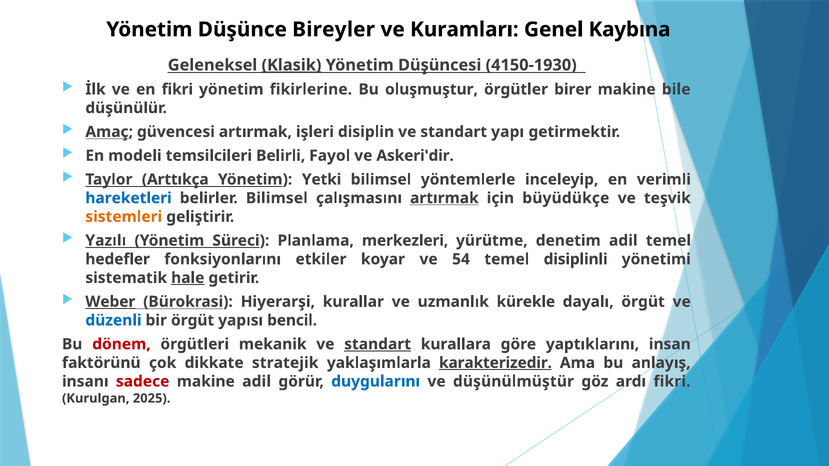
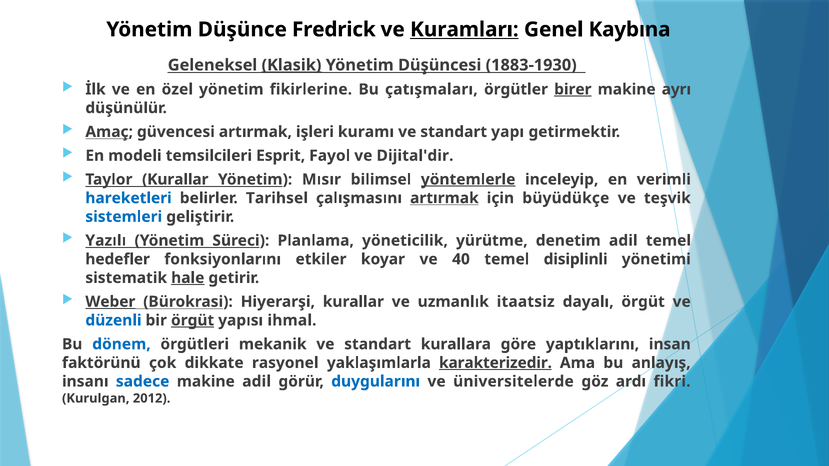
Bireyler: Bireyler -> Fredrick
Kuramları underline: none -> present
4150-1930: 4150-1930 -> 1883-1930
en fikri: fikri -> özel
oluşmuştur: oluşmuştur -> çatışmaları
birer underline: none -> present
bile: bile -> ayrı
disiplin: disiplin -> kuramı
Belirli: Belirli -> Esprit
Askeri'dir: Askeri'dir -> Dijital'dir
Taylor Arttıkça: Arttıkça -> Kurallar
Yetki: Yetki -> Mısır
yöntemlerle underline: none -> present
belirler Bilimsel: Bilimsel -> Tarihsel
sistemleri colour: orange -> blue
merkezleri: merkezleri -> yöneticilik
54: 54 -> 40
kürekle: kürekle -> itaatsiz
örgüt at (193, 321) underline: none -> present
bencil: bencil -> ihmal
dönem colour: red -> blue
standart at (378, 344) underline: present -> none
stratejik: stratejik -> rasyonel
sadece colour: red -> blue
düşünülmüştür: düşünülmüştür -> üniversitelerde
2025: 2025 -> 2012
